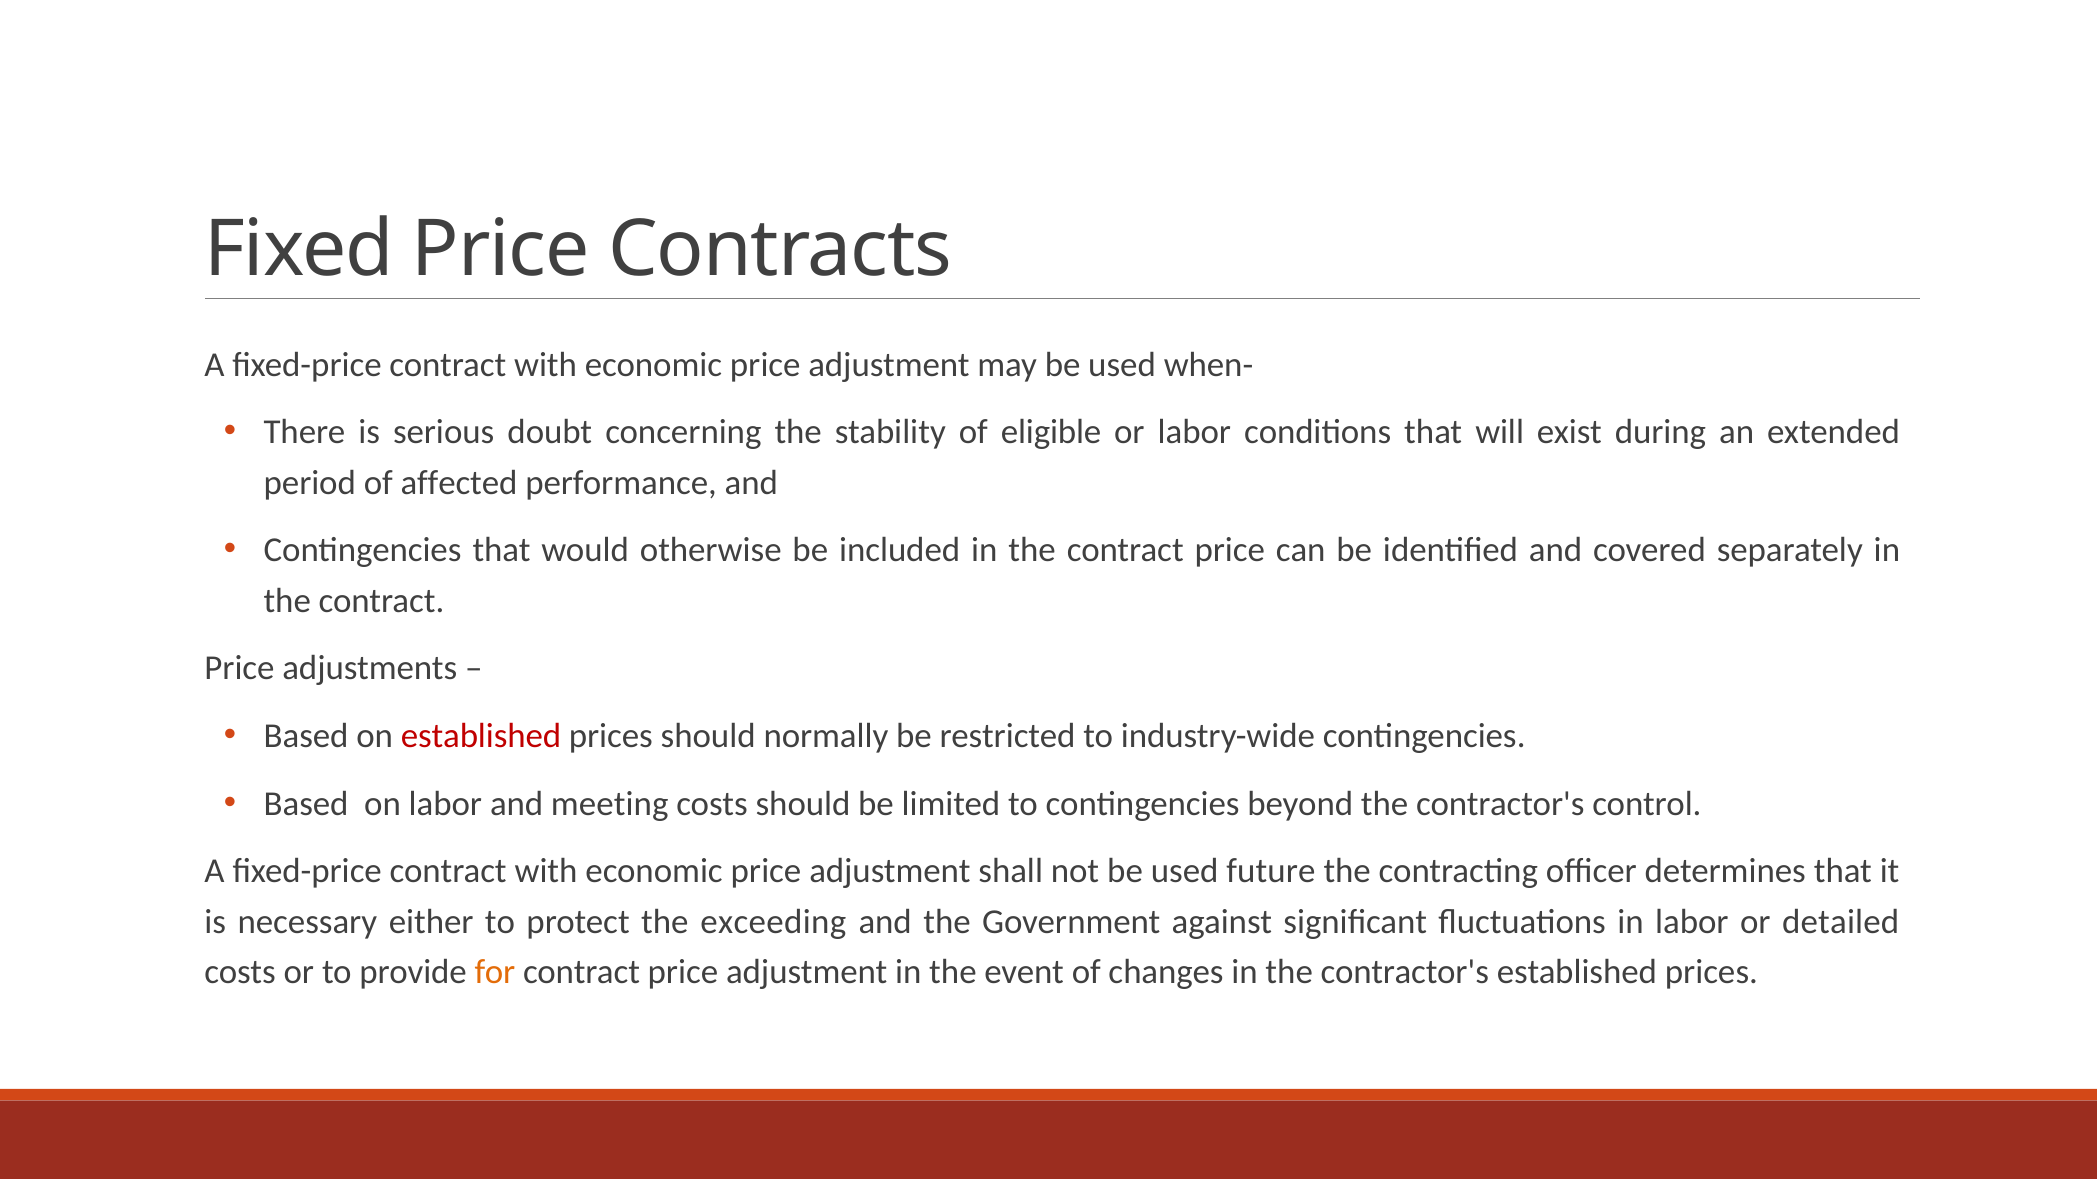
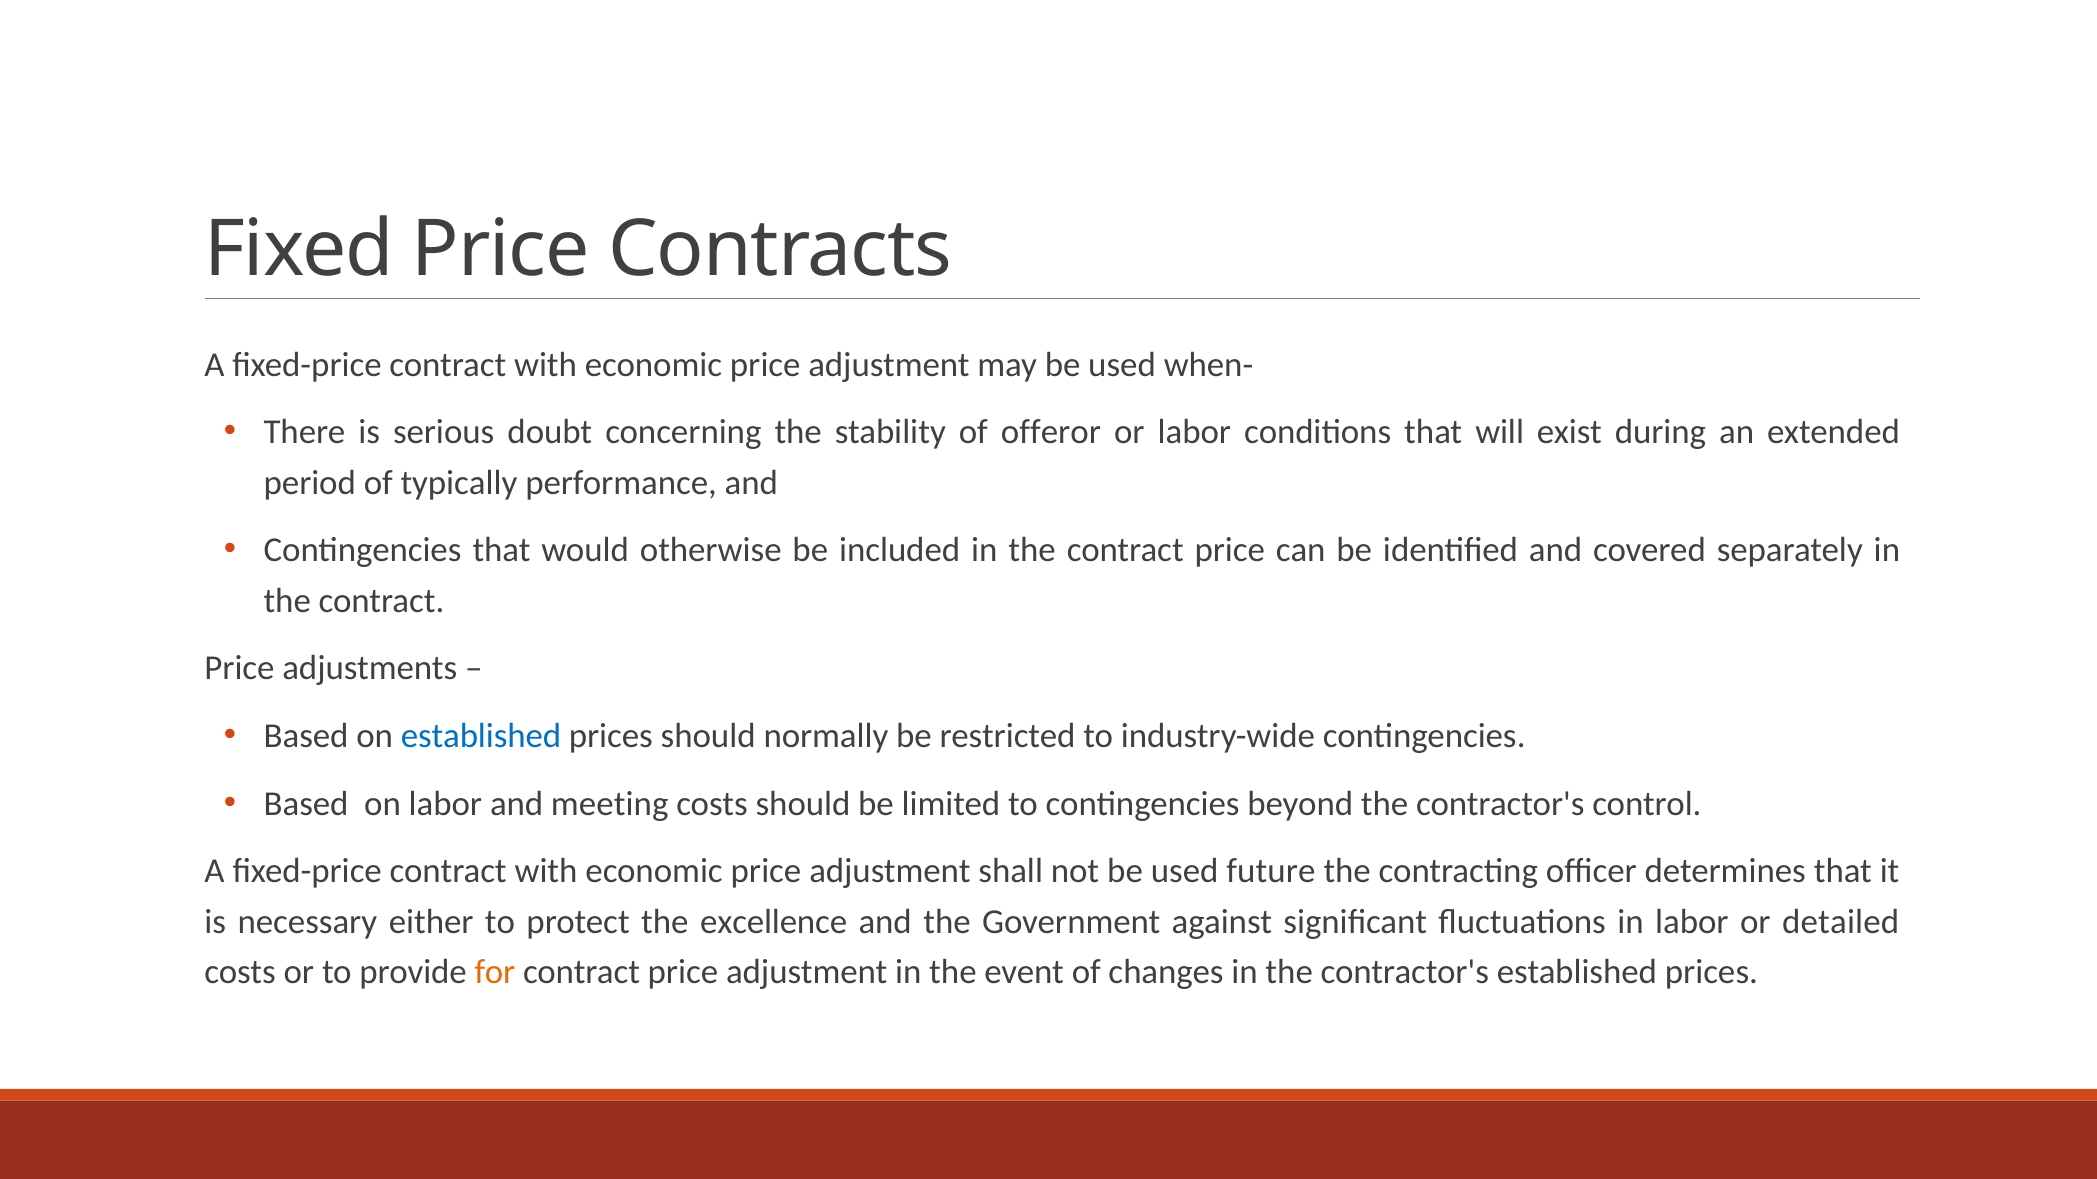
eligible: eligible -> offeror
affected: affected -> typically
established at (481, 736) colour: red -> blue
exceeding: exceeding -> excellence
